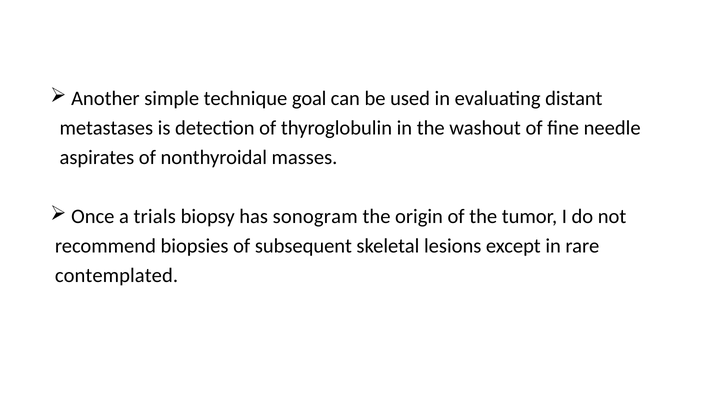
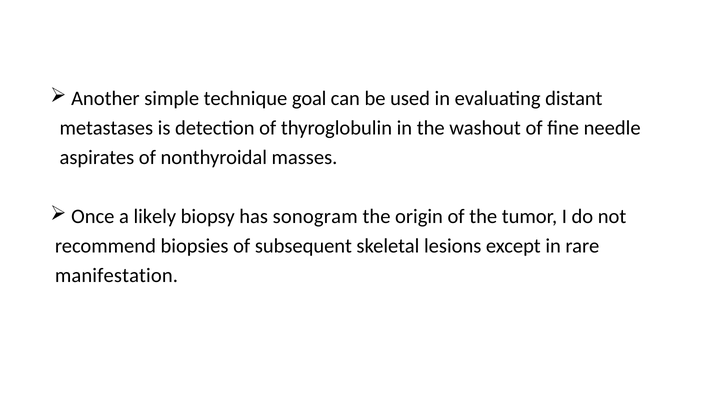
trials: trials -> likely
contemplated: contemplated -> manifestation
